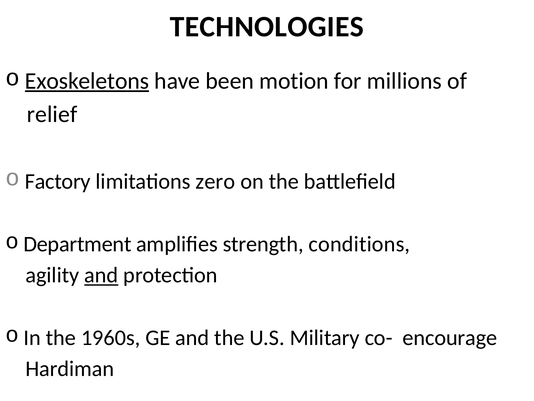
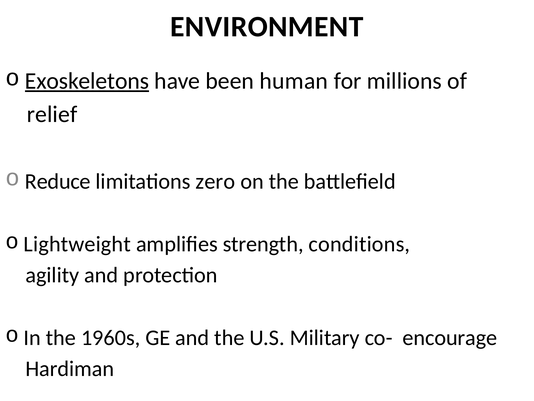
TECHNOLOGIES: TECHNOLOGIES -> ENVIRONMENT
motion: motion -> human
Factory: Factory -> Reduce
Department: Department -> Lightweight
and at (101, 275) underline: present -> none
